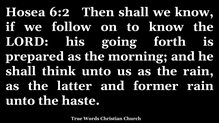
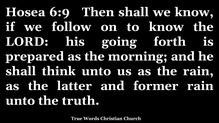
6:2: 6:2 -> 6:9
haste: haste -> truth
